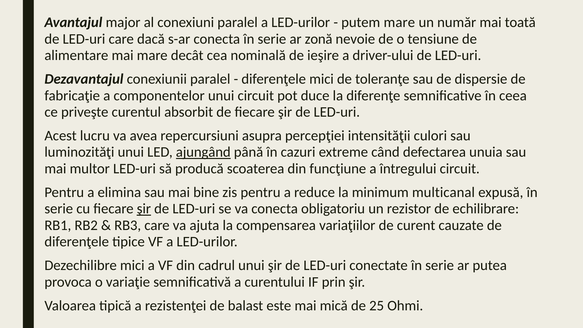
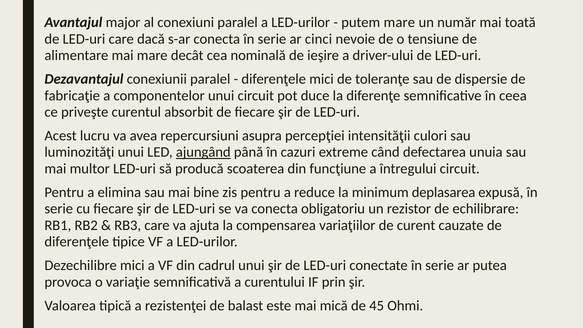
zonă: zonă -> cinci
multicanal: multicanal -> deplasarea
şir at (144, 209) underline: present -> none
25: 25 -> 45
